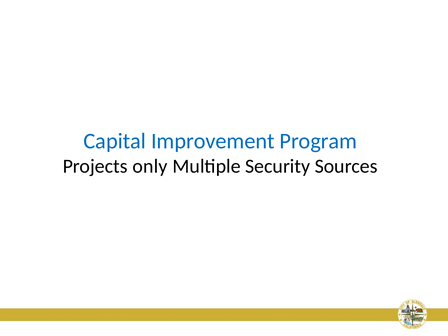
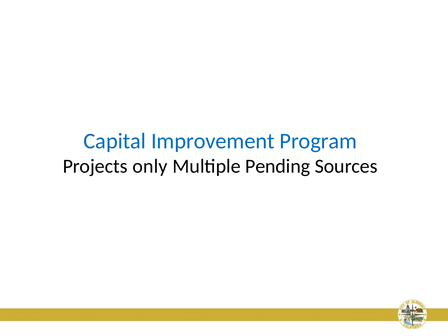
Security: Security -> Pending
